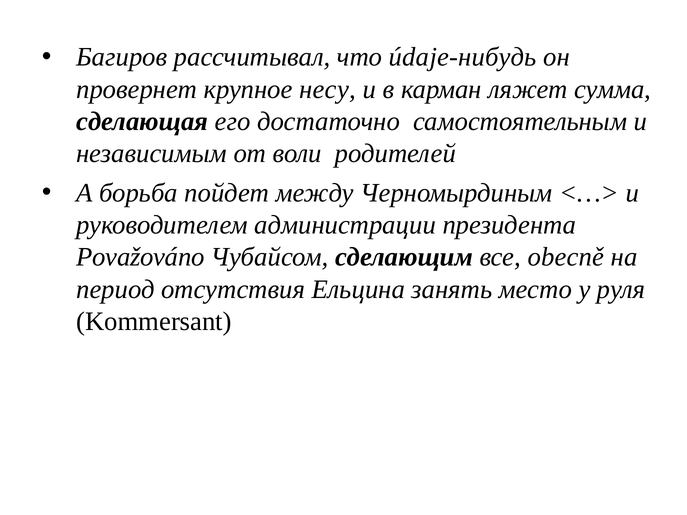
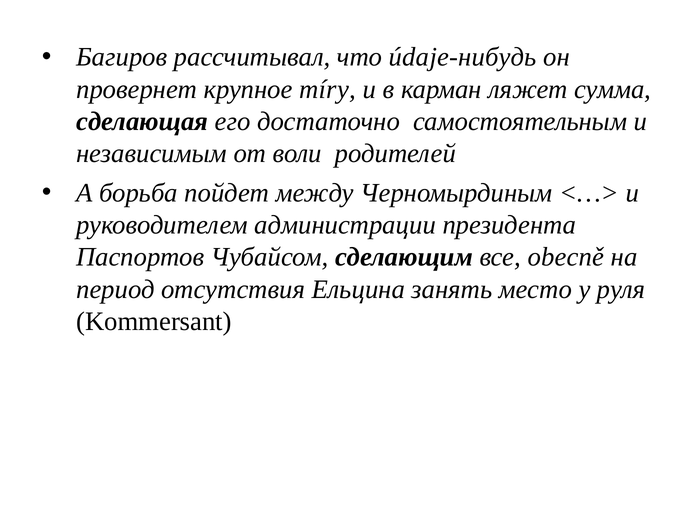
несу: несу -> míry
Považováno: Považováno -> Паспортов
